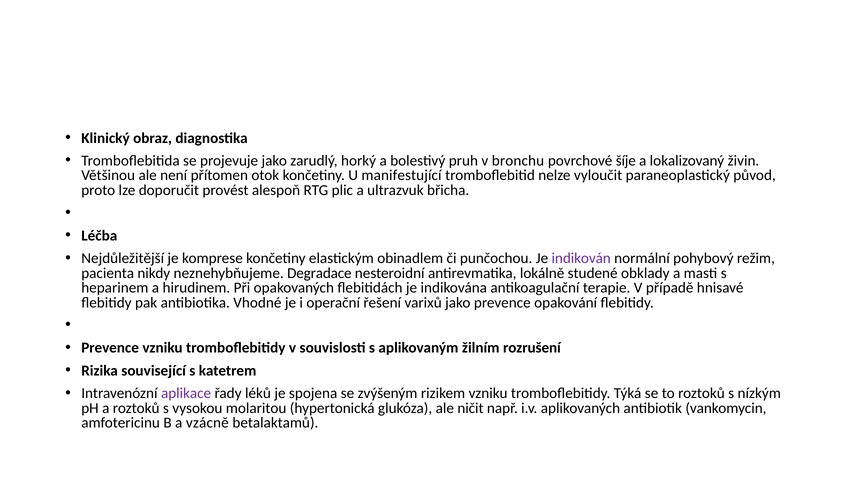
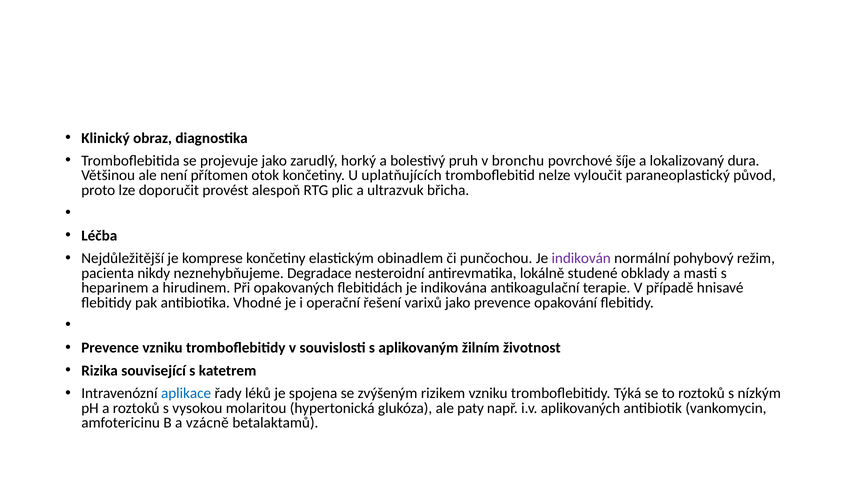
živin: živin -> dura
manifestující: manifestující -> uplatňujících
rozrušení: rozrušení -> životnost
aplikace colour: purple -> blue
ničit: ničit -> paty
